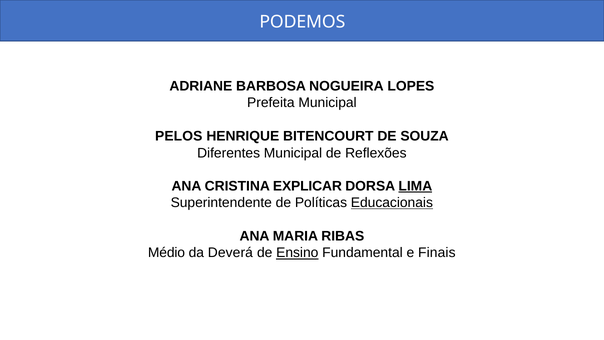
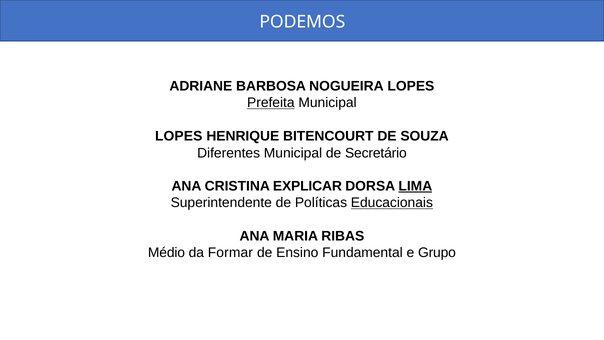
Prefeita underline: none -> present
PELOS at (179, 136): PELOS -> LOPES
Reflexões: Reflexões -> Secretário
Deverá: Deverá -> Formar
Ensino underline: present -> none
Finais: Finais -> Grupo
